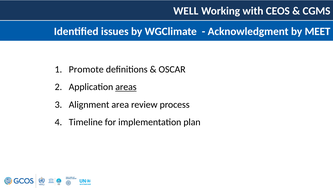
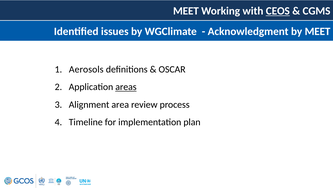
WELL at (186, 11): WELL -> MEET
CEOS underline: none -> present
Promote: Promote -> Aerosols
